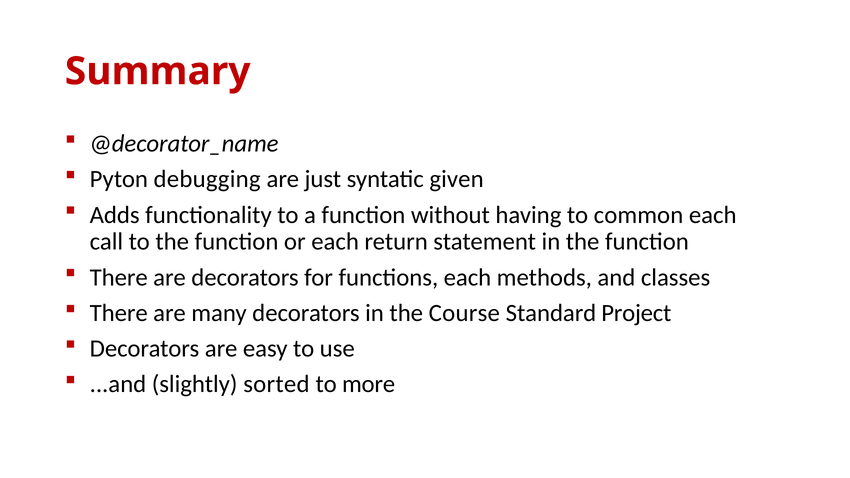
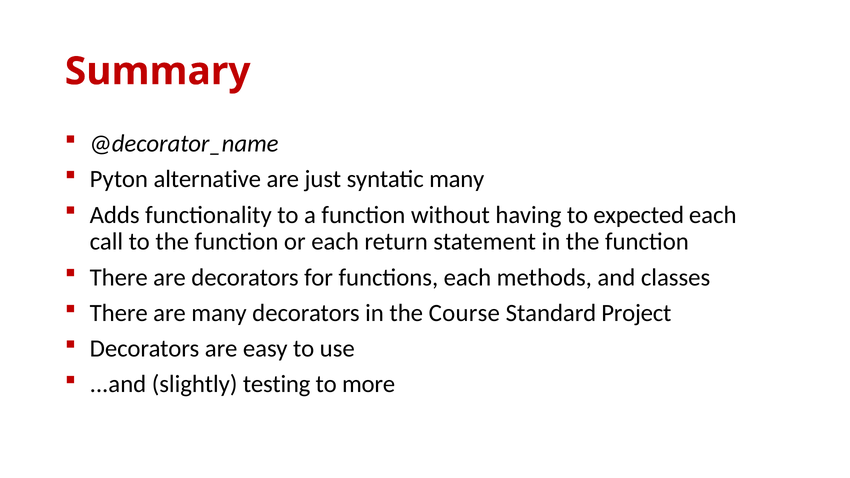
debugging: debugging -> alternative
syntatic given: given -> many
common: common -> expected
sorted: sorted -> testing
